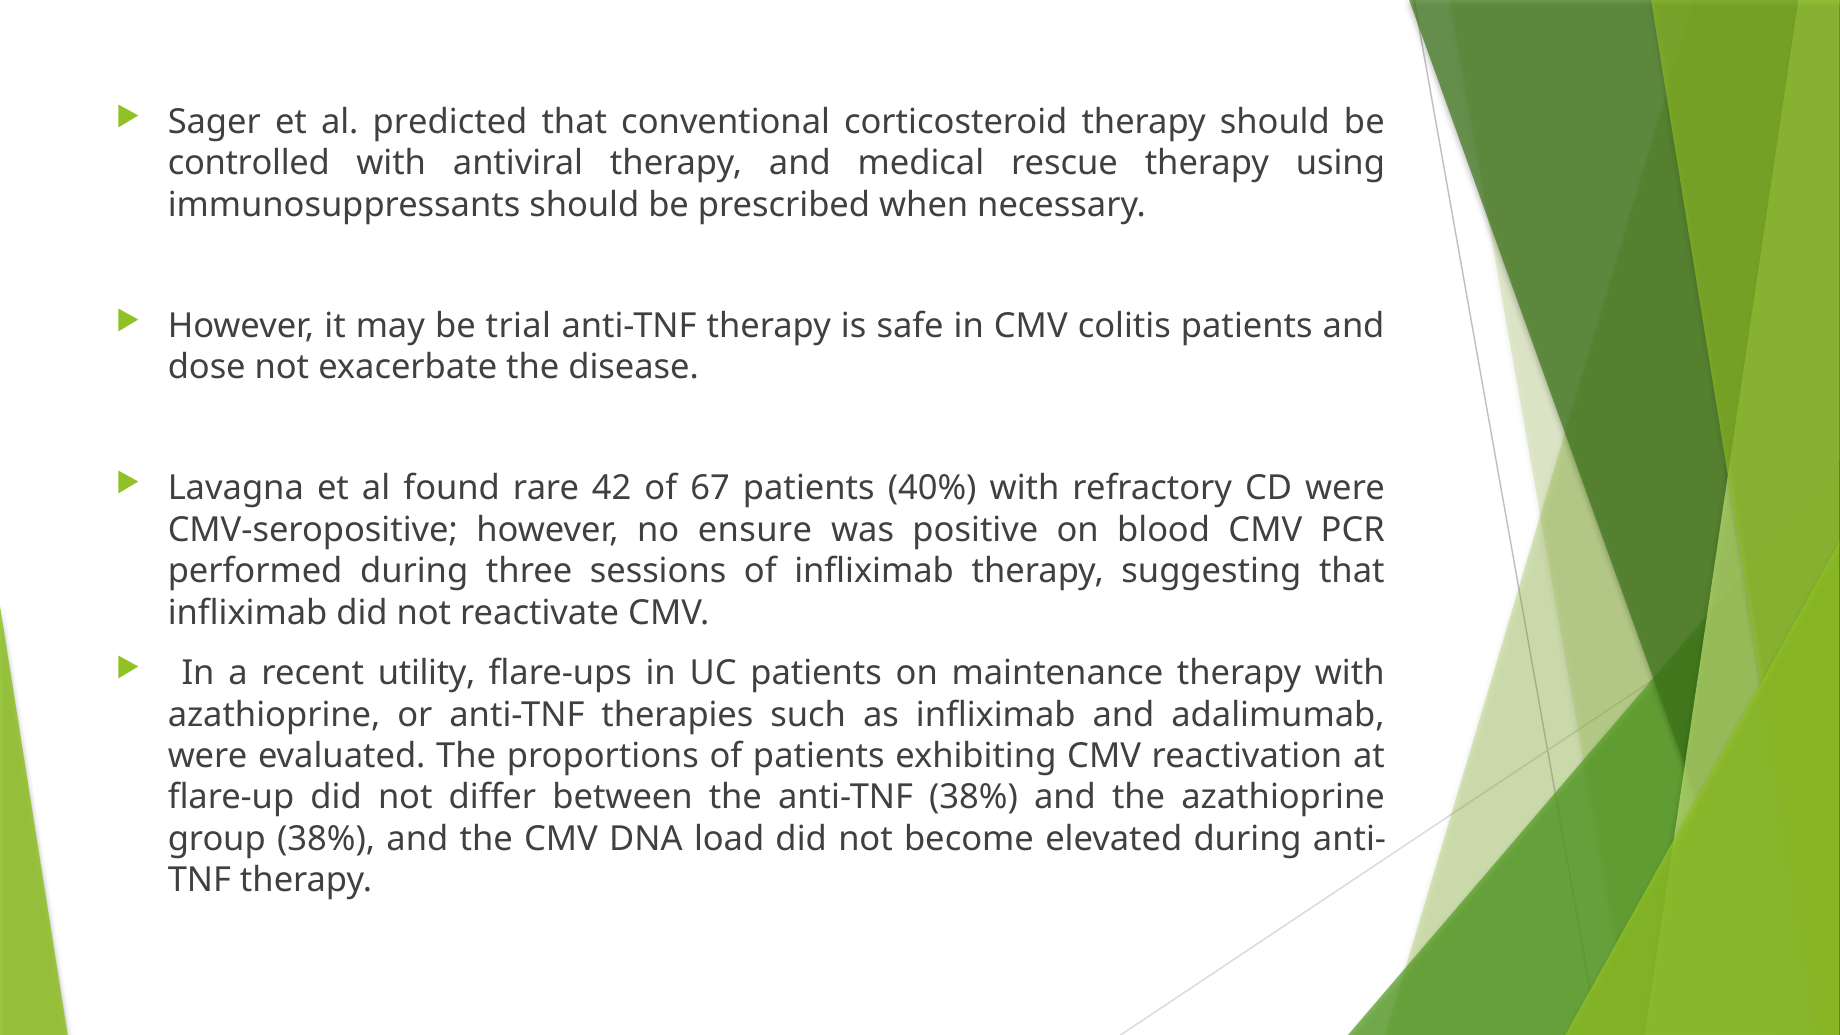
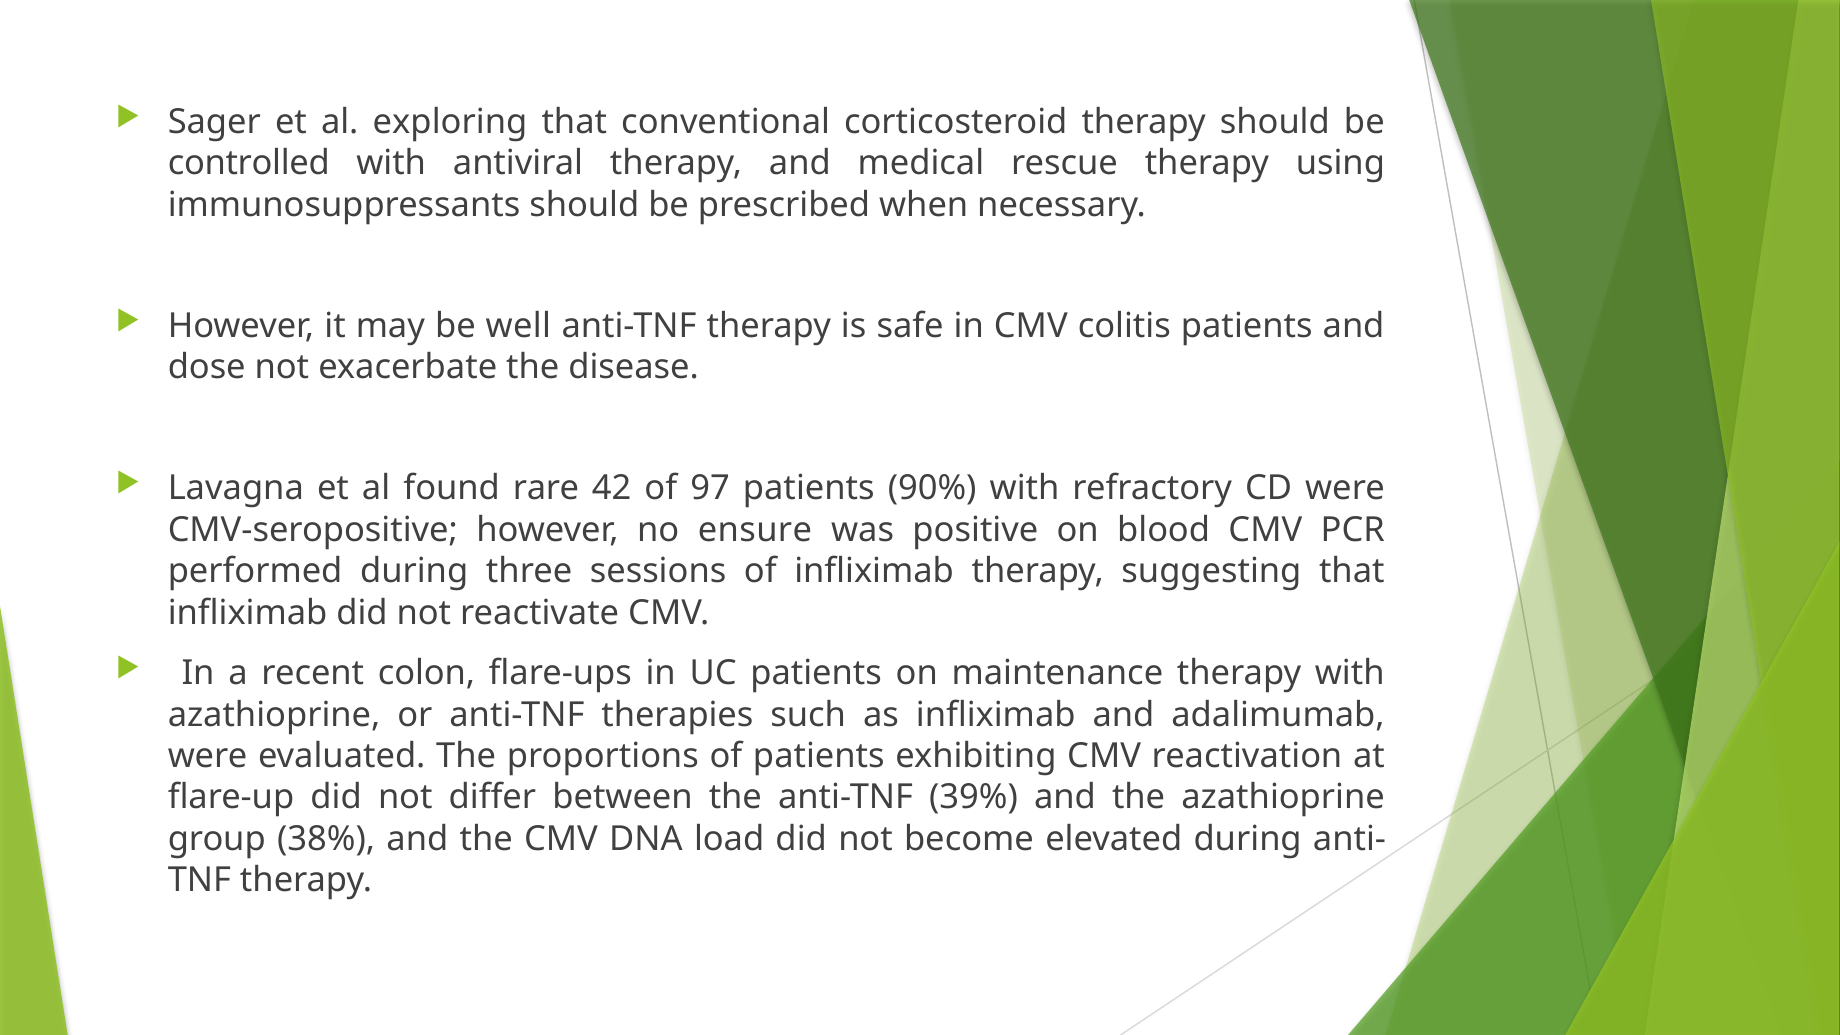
predicted: predicted -> exploring
trial: trial -> well
67: 67 -> 97
40%: 40% -> 90%
utility: utility -> colon
anti-TNF 38%: 38% -> 39%
